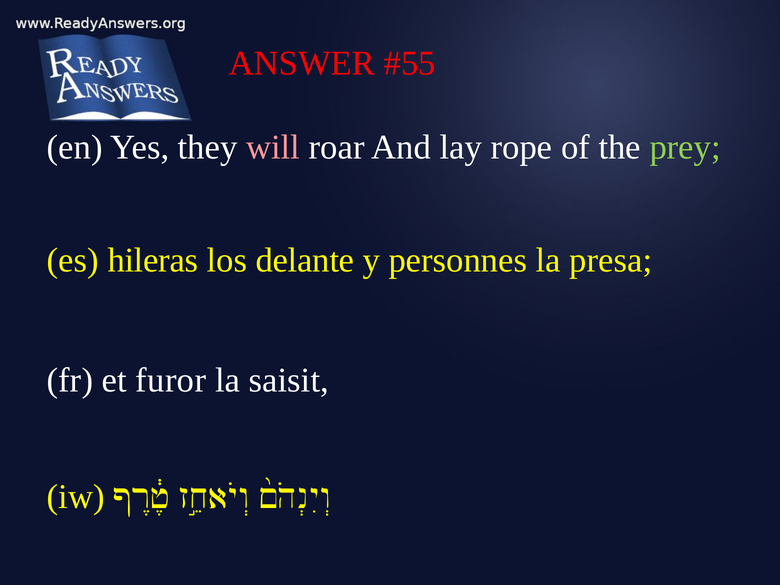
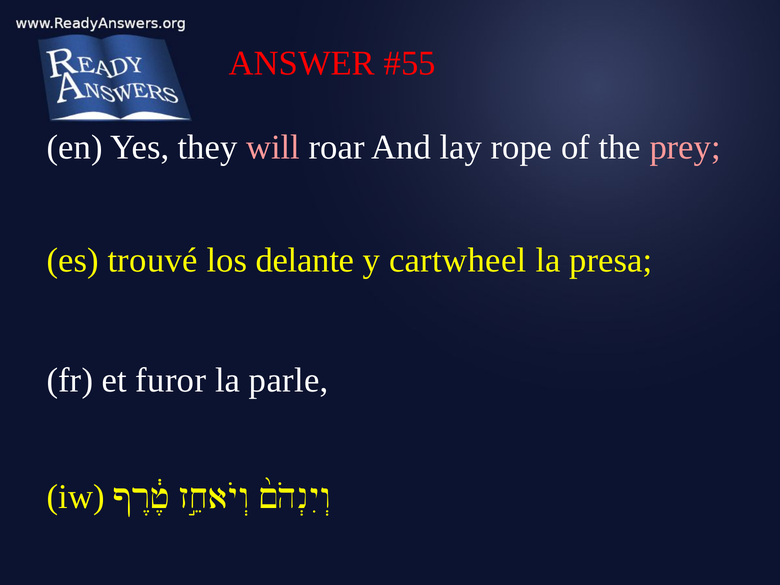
prey colour: light green -> pink
hileras: hileras -> trouvé
personnes: personnes -> cartwheel
saisit: saisit -> parle
